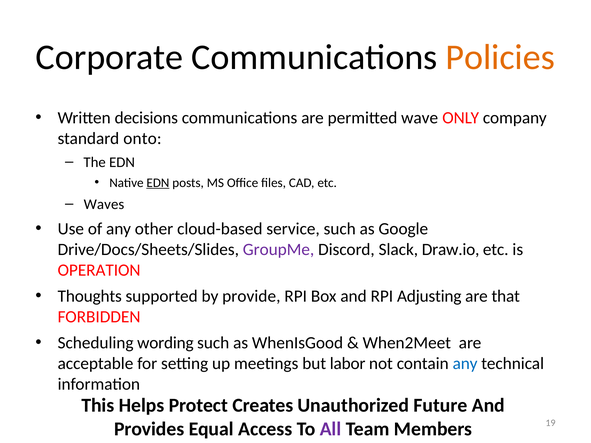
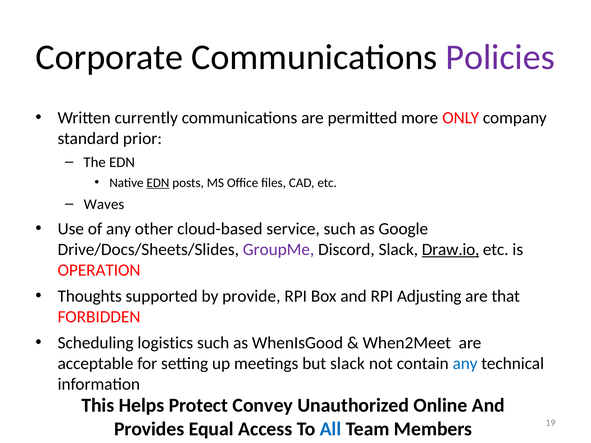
Policies colour: orange -> purple
decisions: decisions -> currently
wave: wave -> more
onto: onto -> prior
Draw.io underline: none -> present
wording: wording -> logistics
but labor: labor -> slack
Creates: Creates -> Convey
Future: Future -> Online
All colour: purple -> blue
